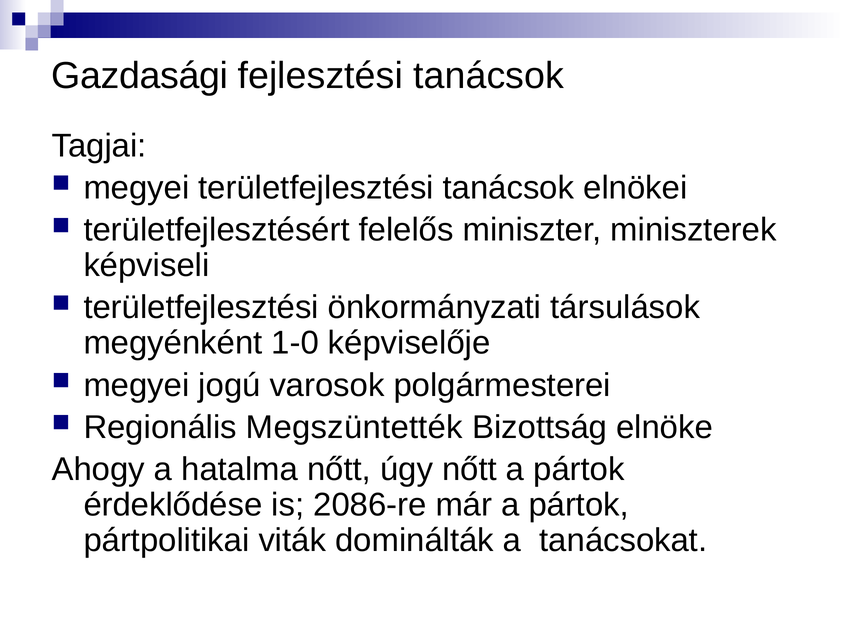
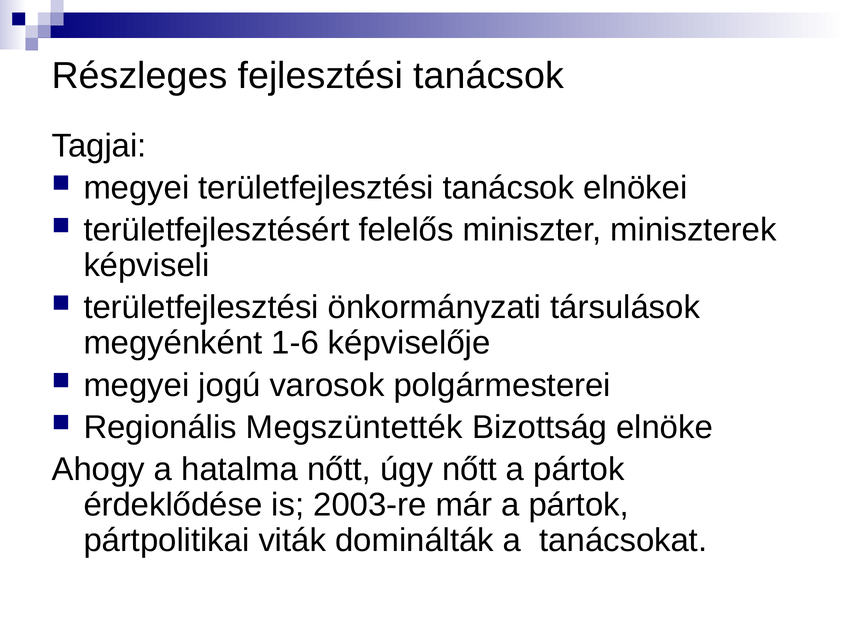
Gazdasági: Gazdasági -> Részleges
1-0: 1-0 -> 1-6
2086-re: 2086-re -> 2003-re
